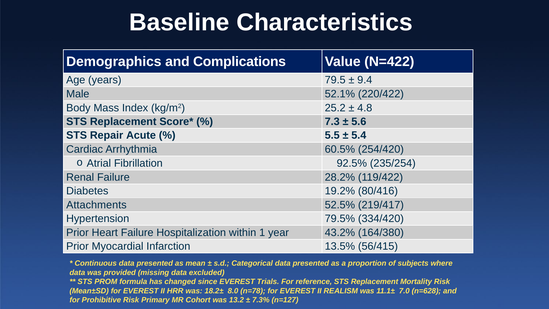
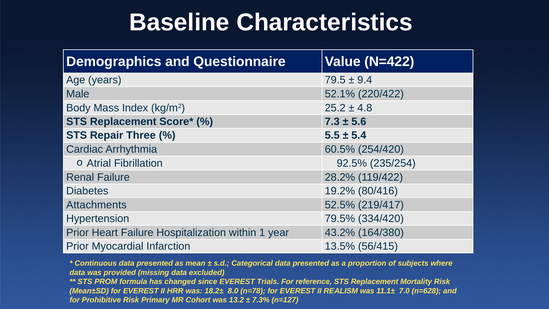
Complications: Complications -> Questionnaire
Acute: Acute -> Three
